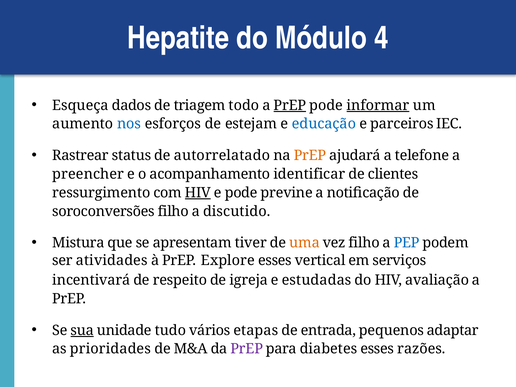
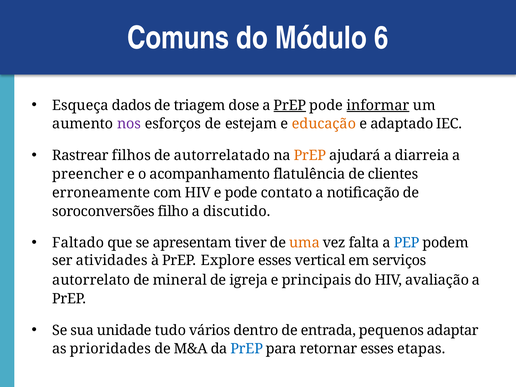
Hepatite: Hepatite -> Comuns
4: 4 -> 6
todo: todo -> dose
nos colour: blue -> purple
educação colour: blue -> orange
parceiros: parceiros -> adaptado
status: status -> filhos
telefone: telefone -> diarreia
identificar: identificar -> flatulência
ressurgimento: ressurgimento -> erroneamente
HIV at (198, 193) underline: present -> none
previne: previne -> contato
Mistura: Mistura -> Faltado
vez filho: filho -> falta
incentivará: incentivará -> autorrelato
respeito: respeito -> mineral
estudadas: estudadas -> principais
sua underline: present -> none
etapas: etapas -> dentro
PrEP at (247, 349) colour: purple -> blue
diabetes: diabetes -> retornar
razões: razões -> etapas
